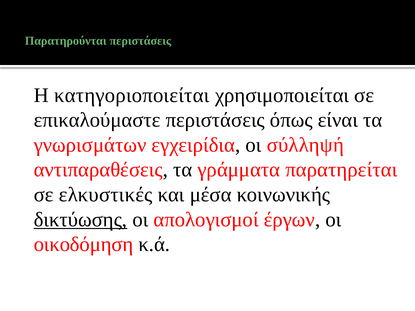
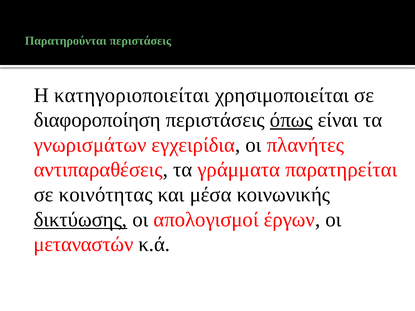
επικαλούμαστε: επικαλούμαστε -> διαφοροποίηση
όπως underline: none -> present
σύλληψή: σύλληψή -> πλανήτες
ελκυστικές: ελκυστικές -> κοινότητας
οικοδόμηση: οικοδόμηση -> μεταναστών
